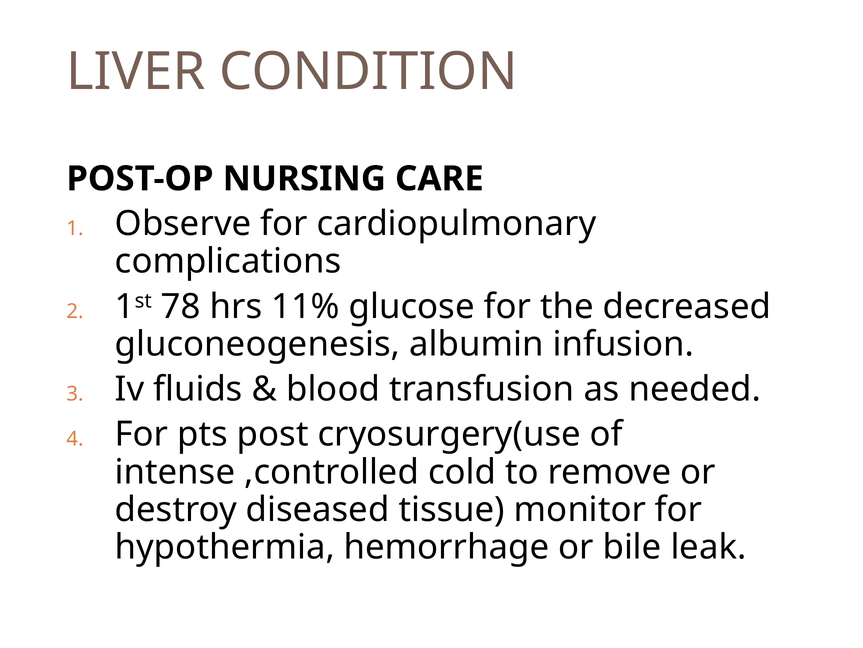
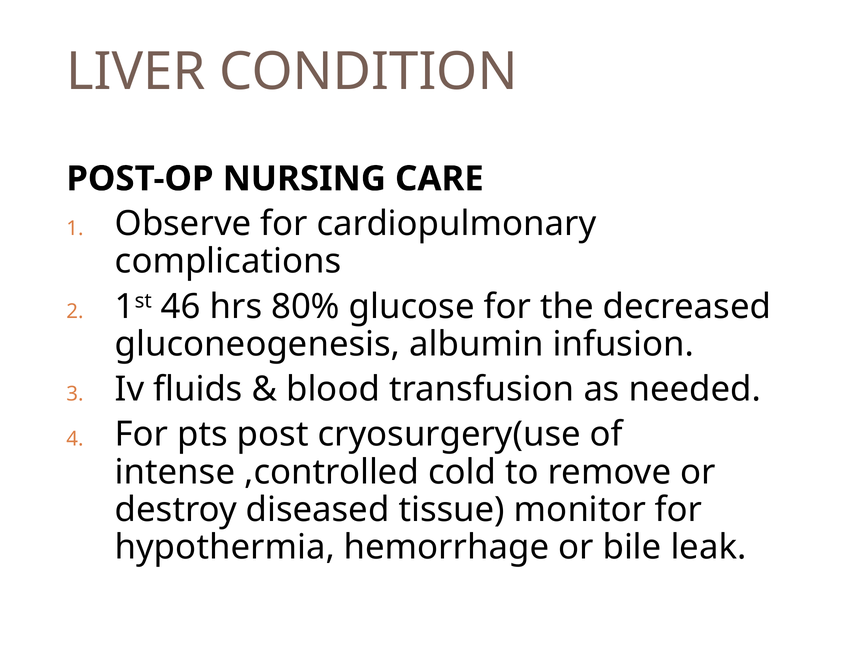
78: 78 -> 46
11%: 11% -> 80%
